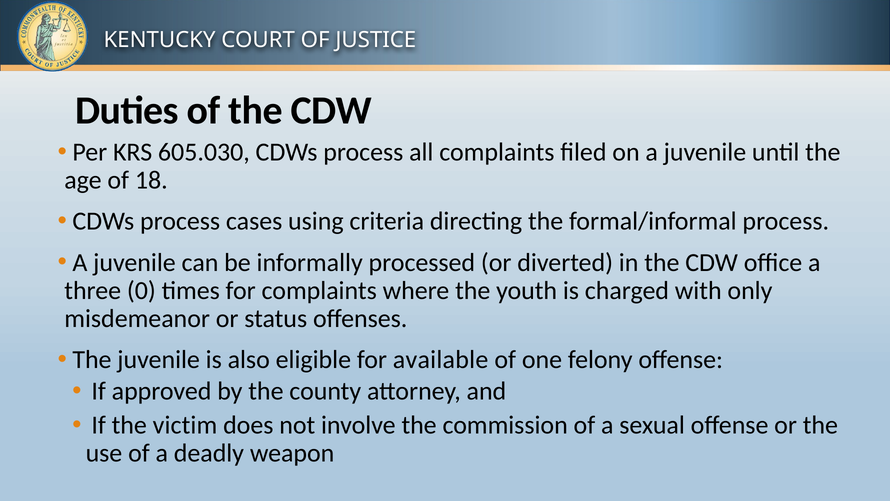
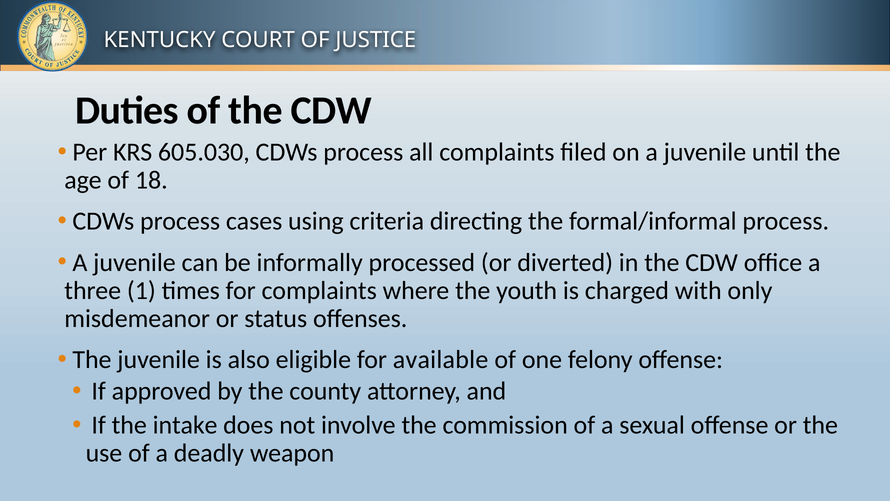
0: 0 -> 1
victim: victim -> intake
